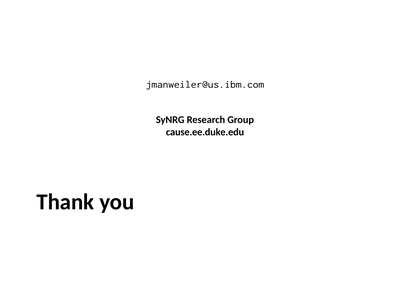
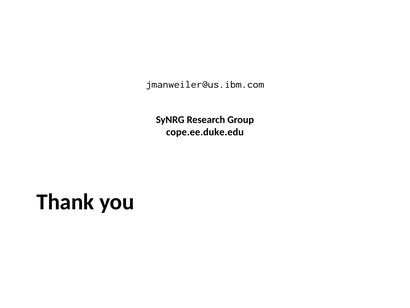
cause.ee.duke.edu: cause.ee.duke.edu -> cope.ee.duke.edu
